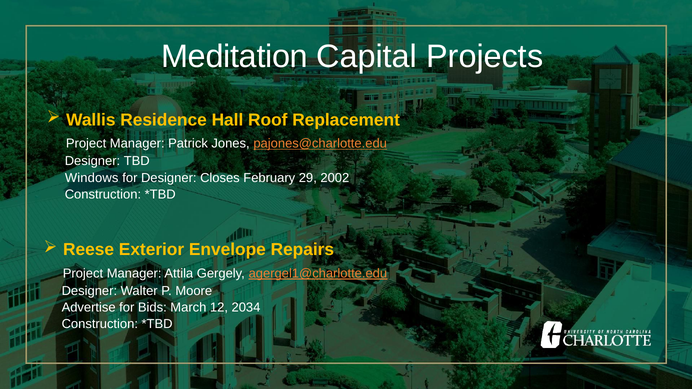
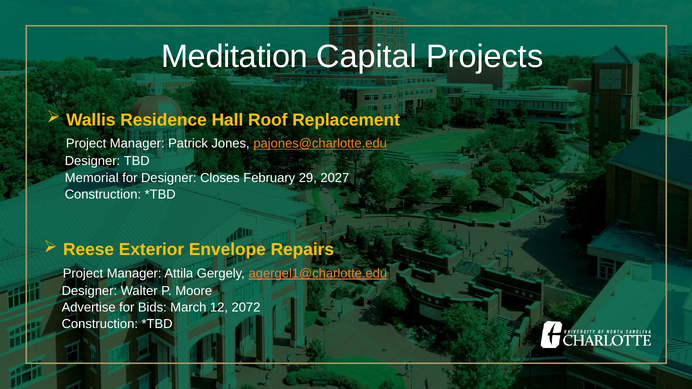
Windows: Windows -> Memorial
2002: 2002 -> 2027
2034: 2034 -> 2072
